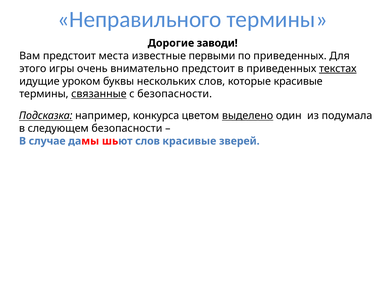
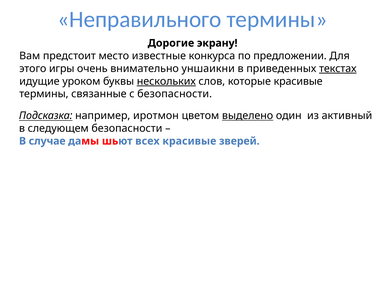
заводи: заводи -> экрану
места: места -> место
первыми: первыми -> конкурса
по приведенных: приведенных -> предложении
внимательно предстоит: предстоит -> уншаикни
нескольких underline: none -> present
связанные underline: present -> none
конкурса: конкурса -> иротмон
подумала: подумала -> активный
шьют слов: слов -> всех
